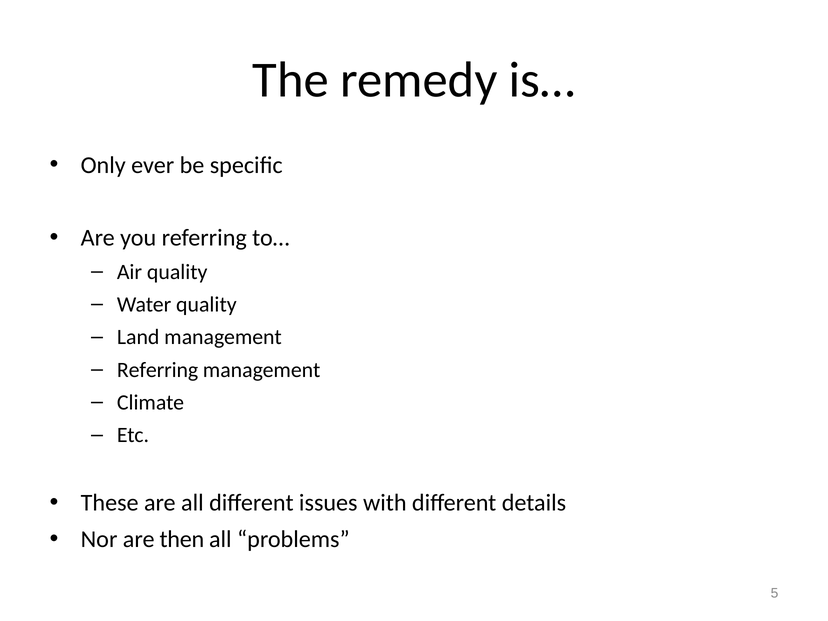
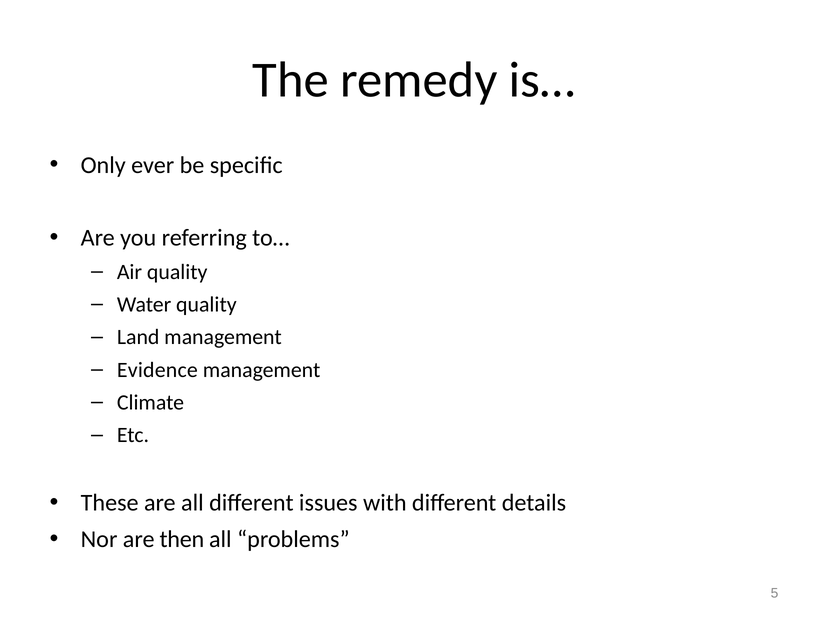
Referring at (158, 370): Referring -> Evidence
